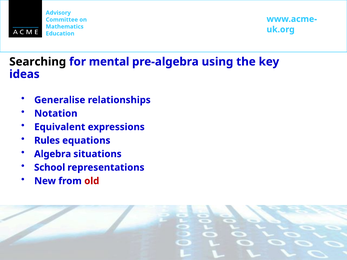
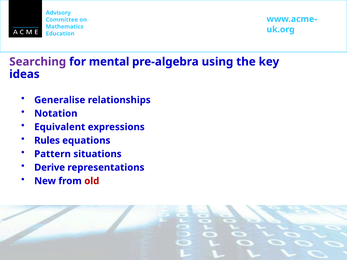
Searching colour: black -> purple
Algebra: Algebra -> Pattern
School: School -> Derive
